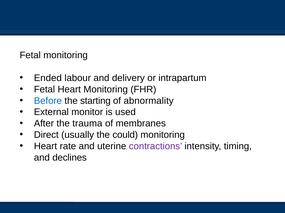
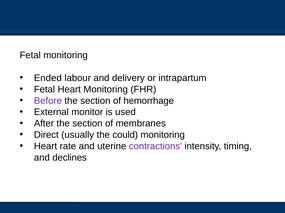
Before colour: blue -> purple
starting at (95, 101): starting -> section
abnormality: abnormality -> hemorrhage
After the trauma: trauma -> section
